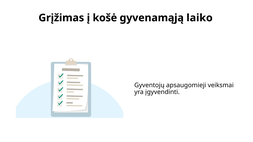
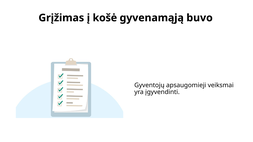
laiko: laiko -> buvo
